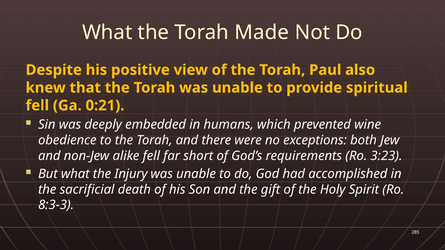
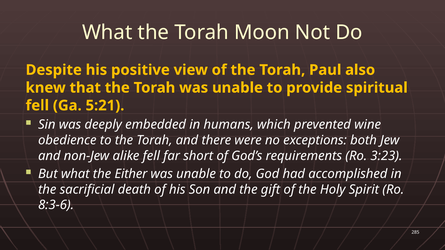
Made: Made -> Moon
0:21: 0:21 -> 5:21
Injury: Injury -> Either
8:3-3: 8:3-3 -> 8:3-6
